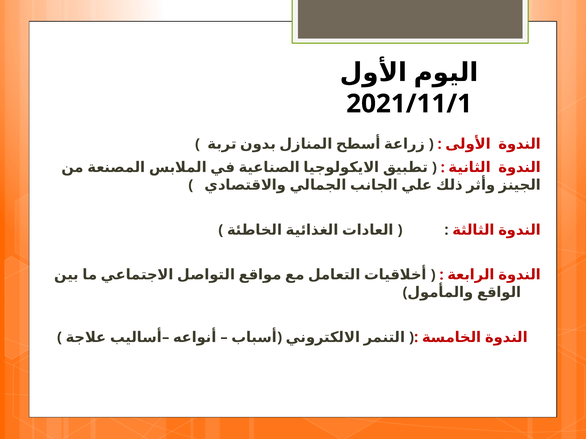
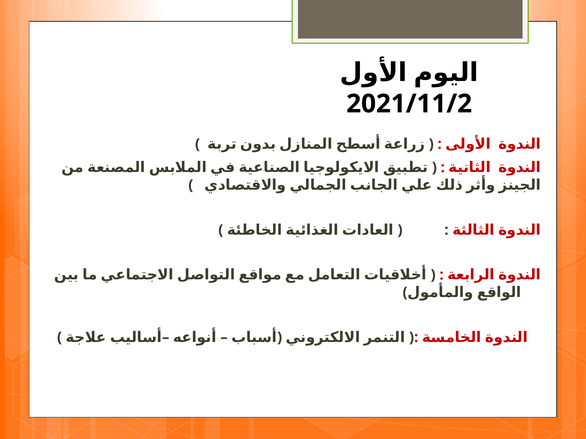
2021/11/1: 2021/11/1 -> 2021/11/2
